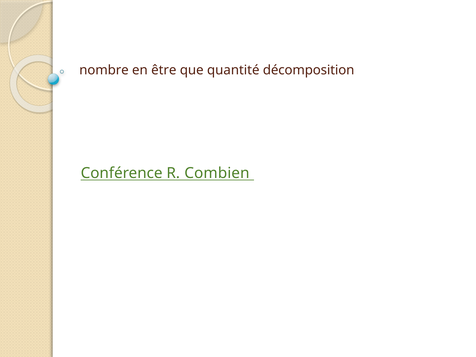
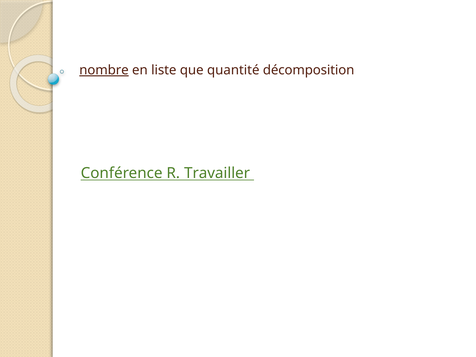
nombre underline: none -> present
être: être -> liste
Combien: Combien -> Travailler
